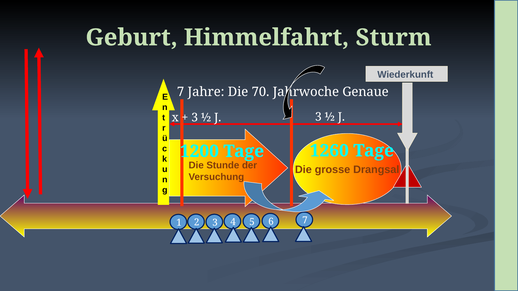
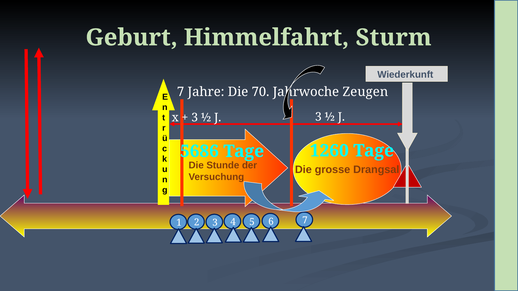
Genaue: Genaue -> Zeugen
1200: 1200 -> 5686
